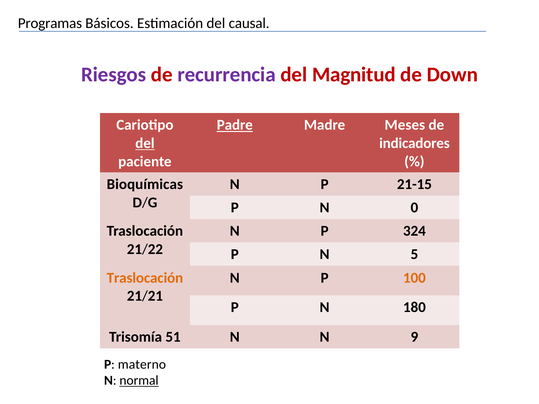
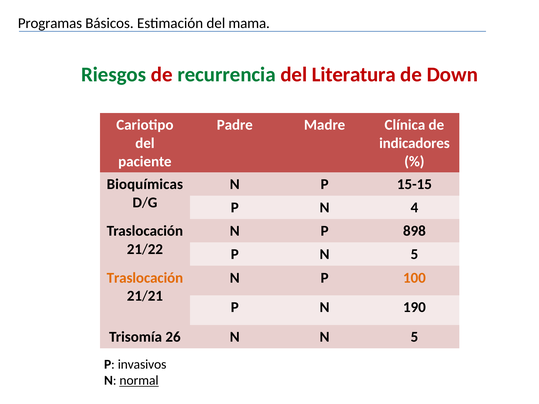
causal: causal -> mama
Riesgos colour: purple -> green
recurrencia colour: purple -> green
Magnitud: Magnitud -> Literatura
Padre underline: present -> none
Meses: Meses -> Clínica
del at (145, 143) underline: present -> none
21-15: 21-15 -> 15-15
0: 0 -> 4
324: 324 -> 898
180: 180 -> 190
51: 51 -> 26
N N 9: 9 -> 5
materno: materno -> invasivos
